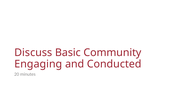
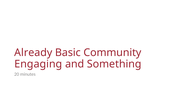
Discuss: Discuss -> Already
Conducted: Conducted -> Something
